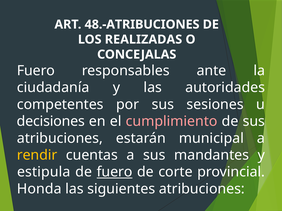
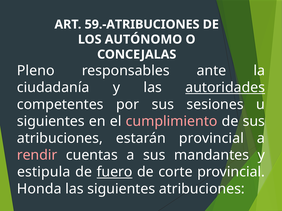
48.-ATRIBUCIONES: 48.-ATRIBUCIONES -> 59.-ATRIBUCIONES
REALIZADAS: REALIZADAS -> AUTÓNOMO
Fuero at (36, 71): Fuero -> Pleno
autoridades underline: none -> present
decisiones at (51, 122): decisiones -> siguientes
estarán municipal: municipal -> provincial
rendir colour: yellow -> pink
